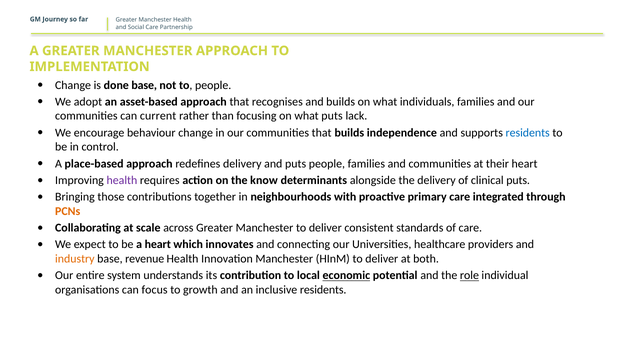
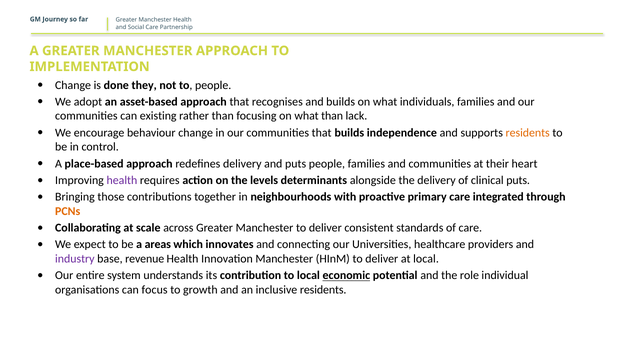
done base: base -> they
current: current -> existing
what puts: puts -> than
residents at (528, 133) colour: blue -> orange
know: know -> levels
a heart: heart -> areas
industry colour: orange -> purple
at both: both -> local
role underline: present -> none
